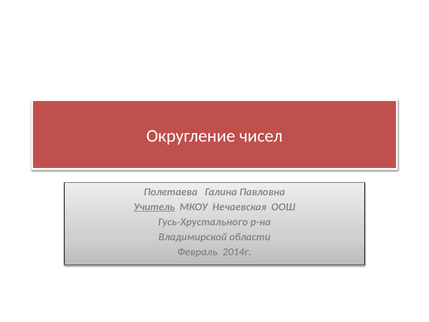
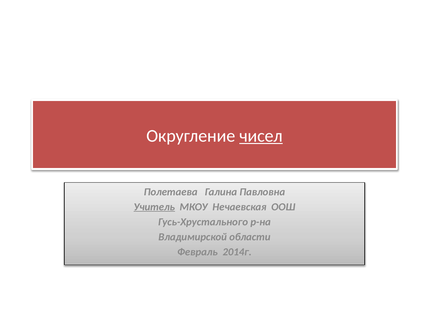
чисел underline: none -> present
